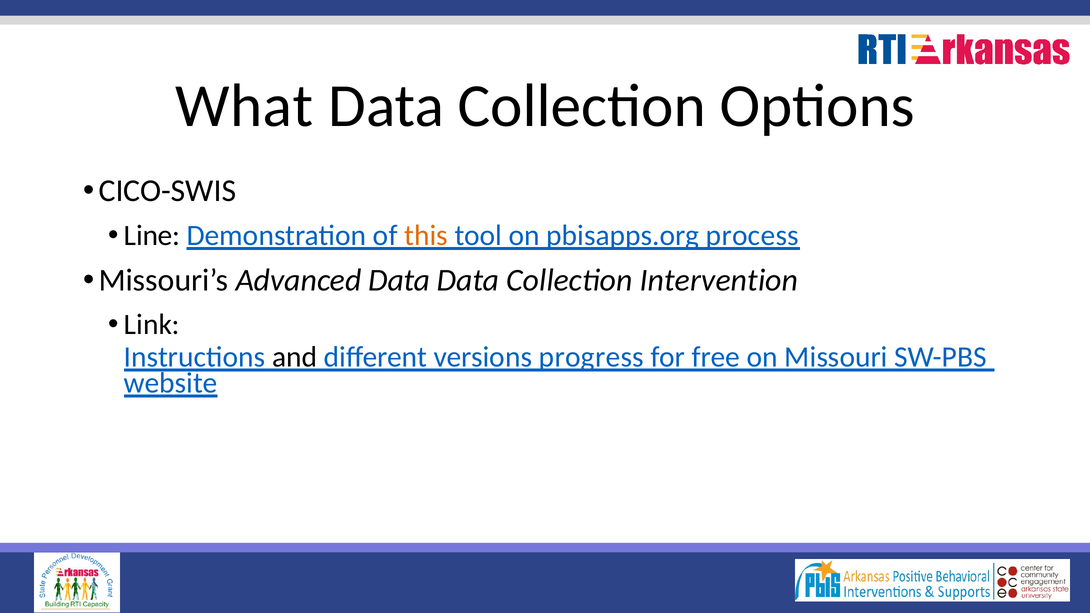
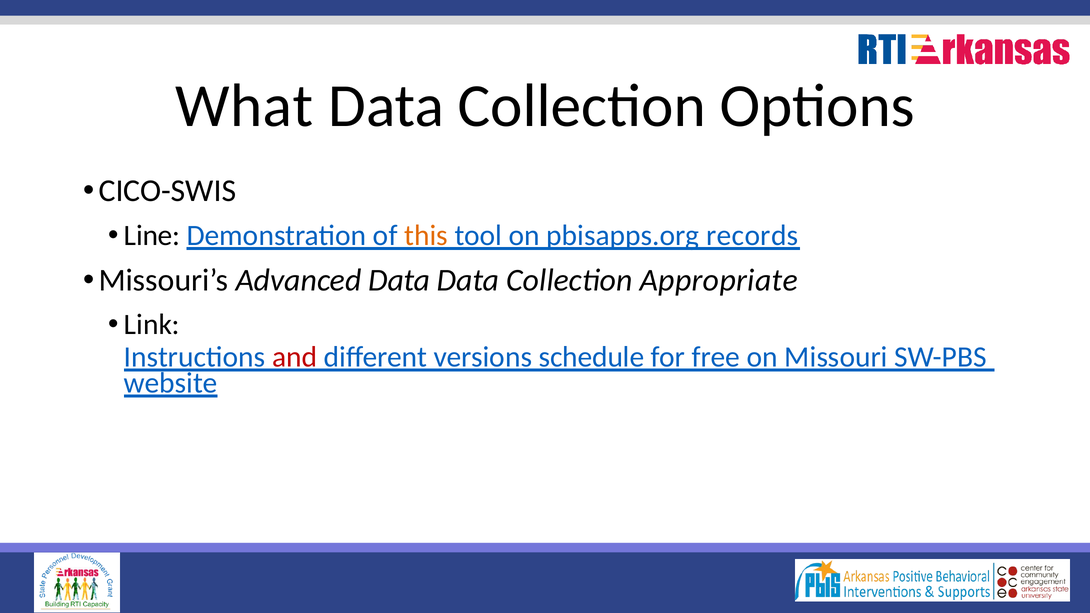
process: process -> records
Intervention: Intervention -> Appropriate
and colour: black -> red
progress: progress -> schedule
